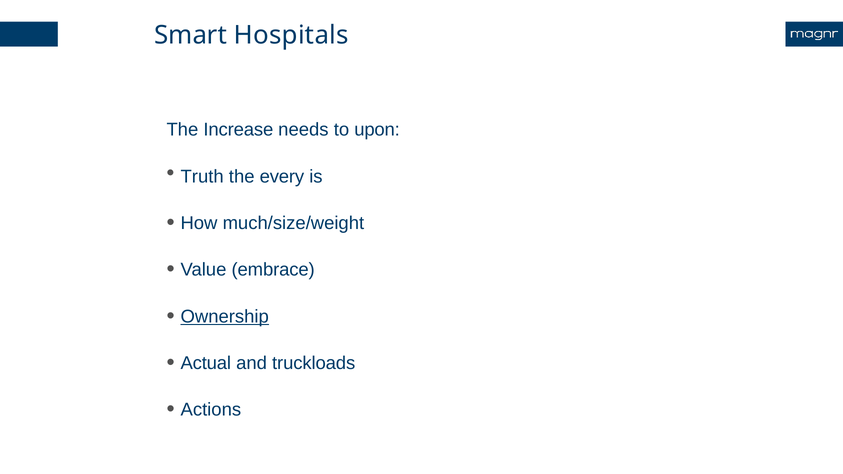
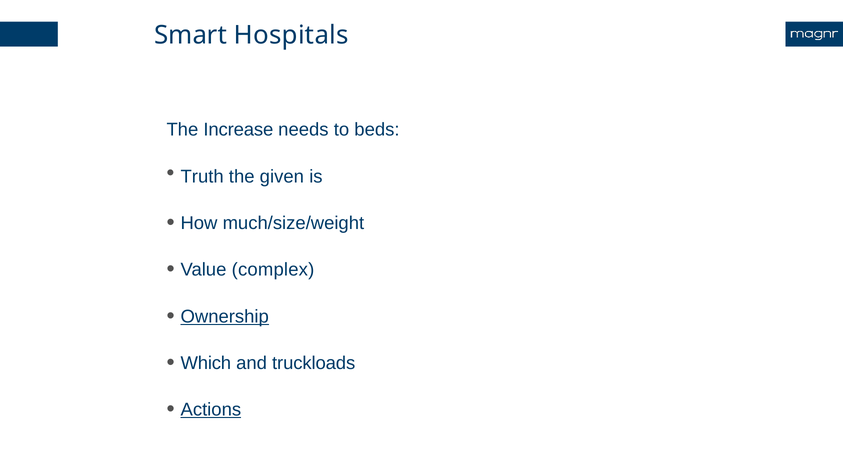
upon: upon -> beds
every: every -> given
embrace: embrace -> complex
Actual: Actual -> Which
Actions underline: none -> present
